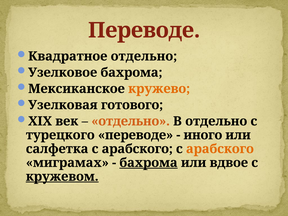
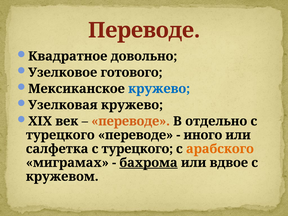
Квадратное отдельно: отдельно -> довольно
Узелковое бахрома: бахрома -> готового
кружево at (159, 89) colour: orange -> blue
Узелковая готового: готового -> кружево
отдельно at (131, 121): отдельно -> переводе
салфетка с арабского: арабского -> турецкого
кружевом underline: present -> none
